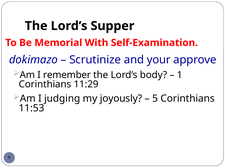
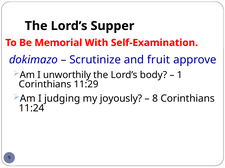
your: your -> fruit
remember: remember -> unworthily
5: 5 -> 8
11:53: 11:53 -> 11:24
